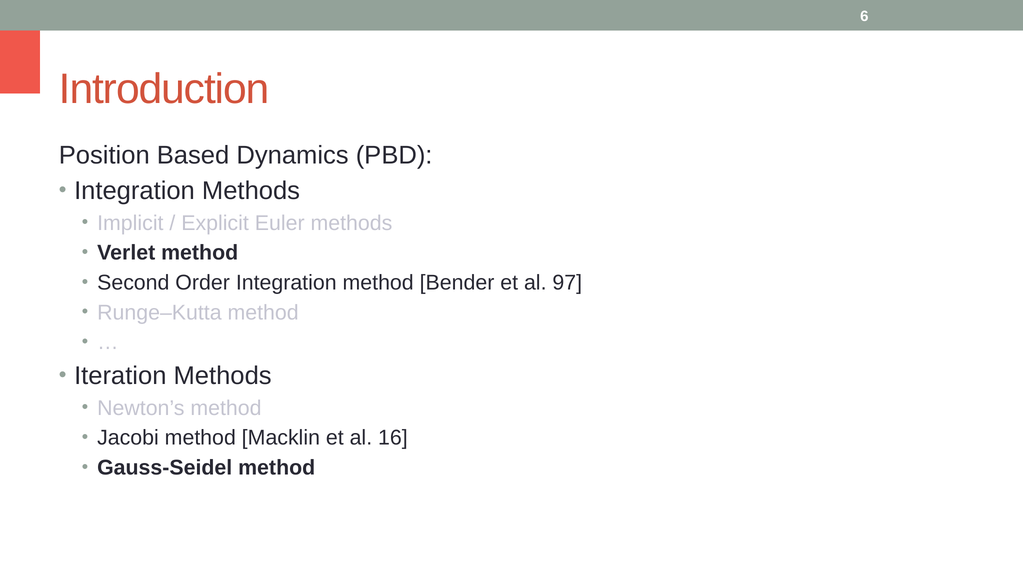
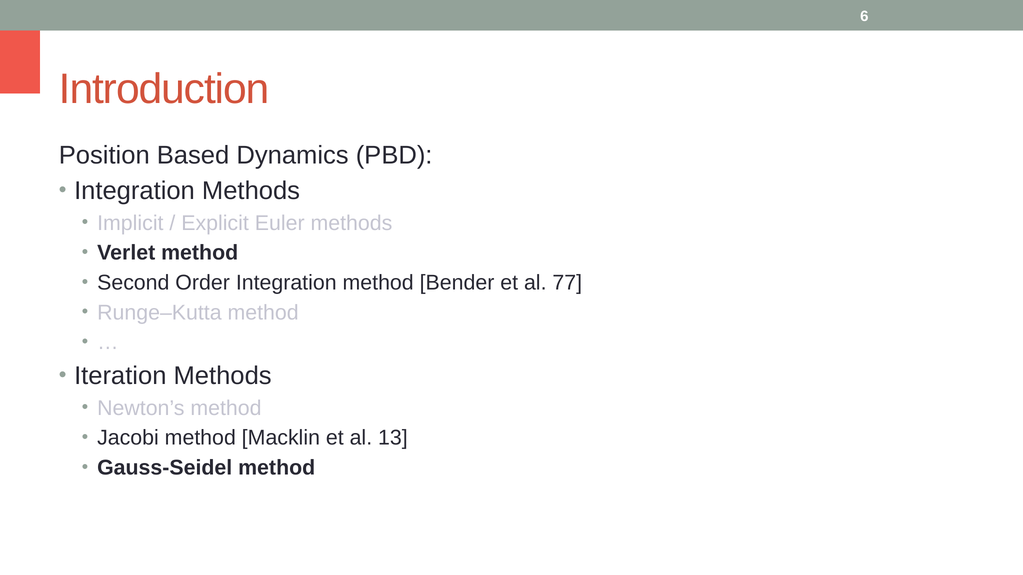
97: 97 -> 77
16: 16 -> 13
